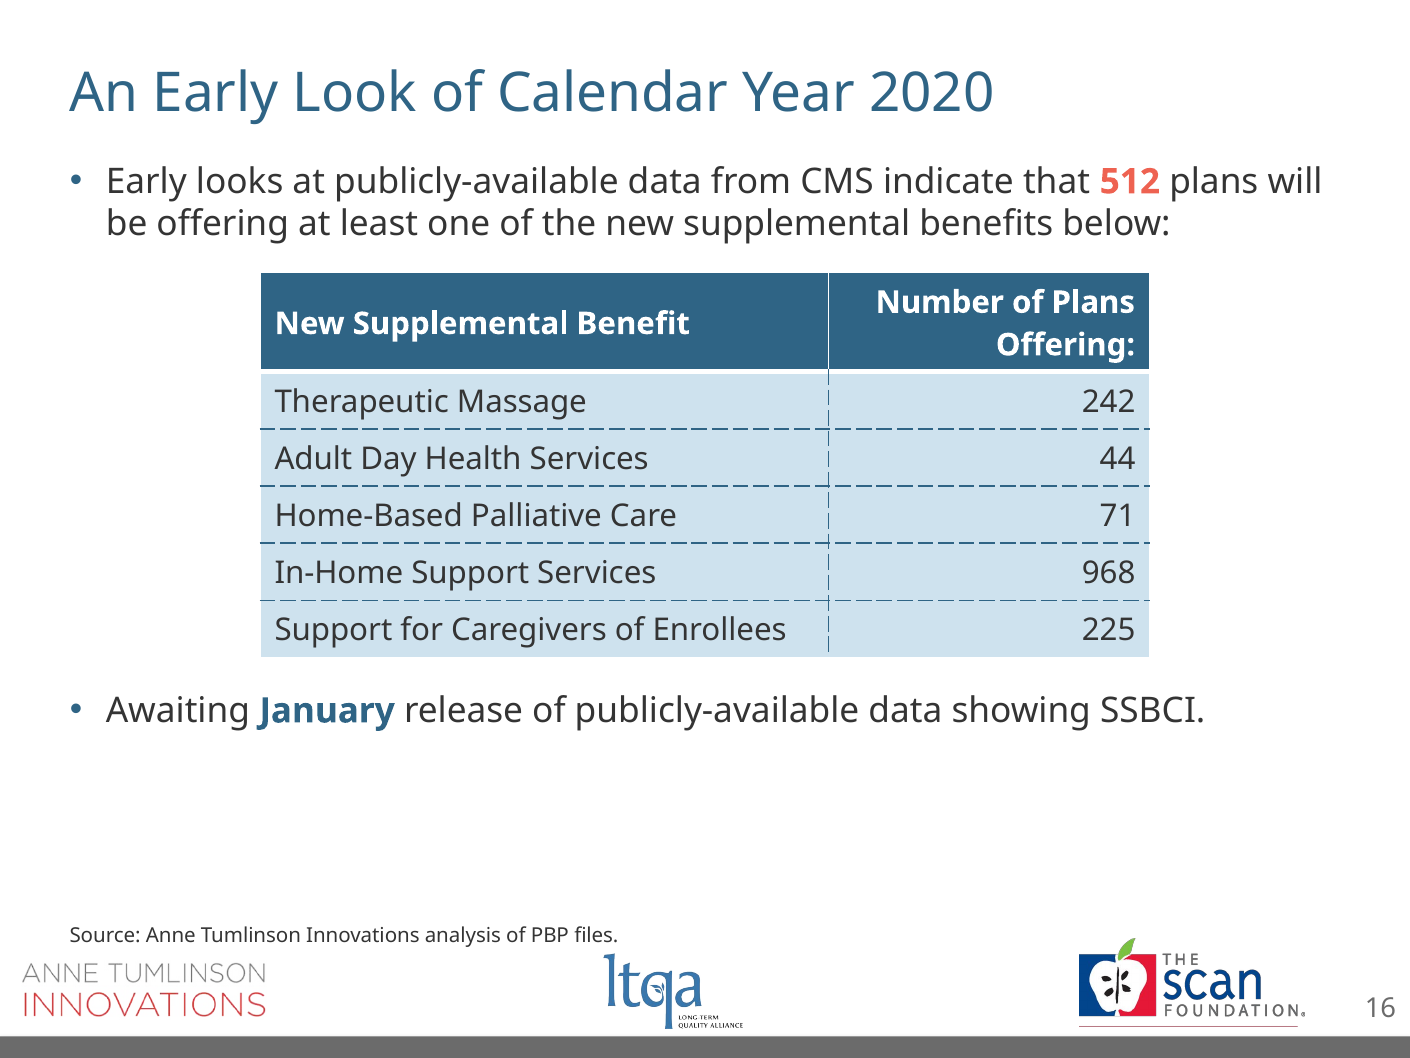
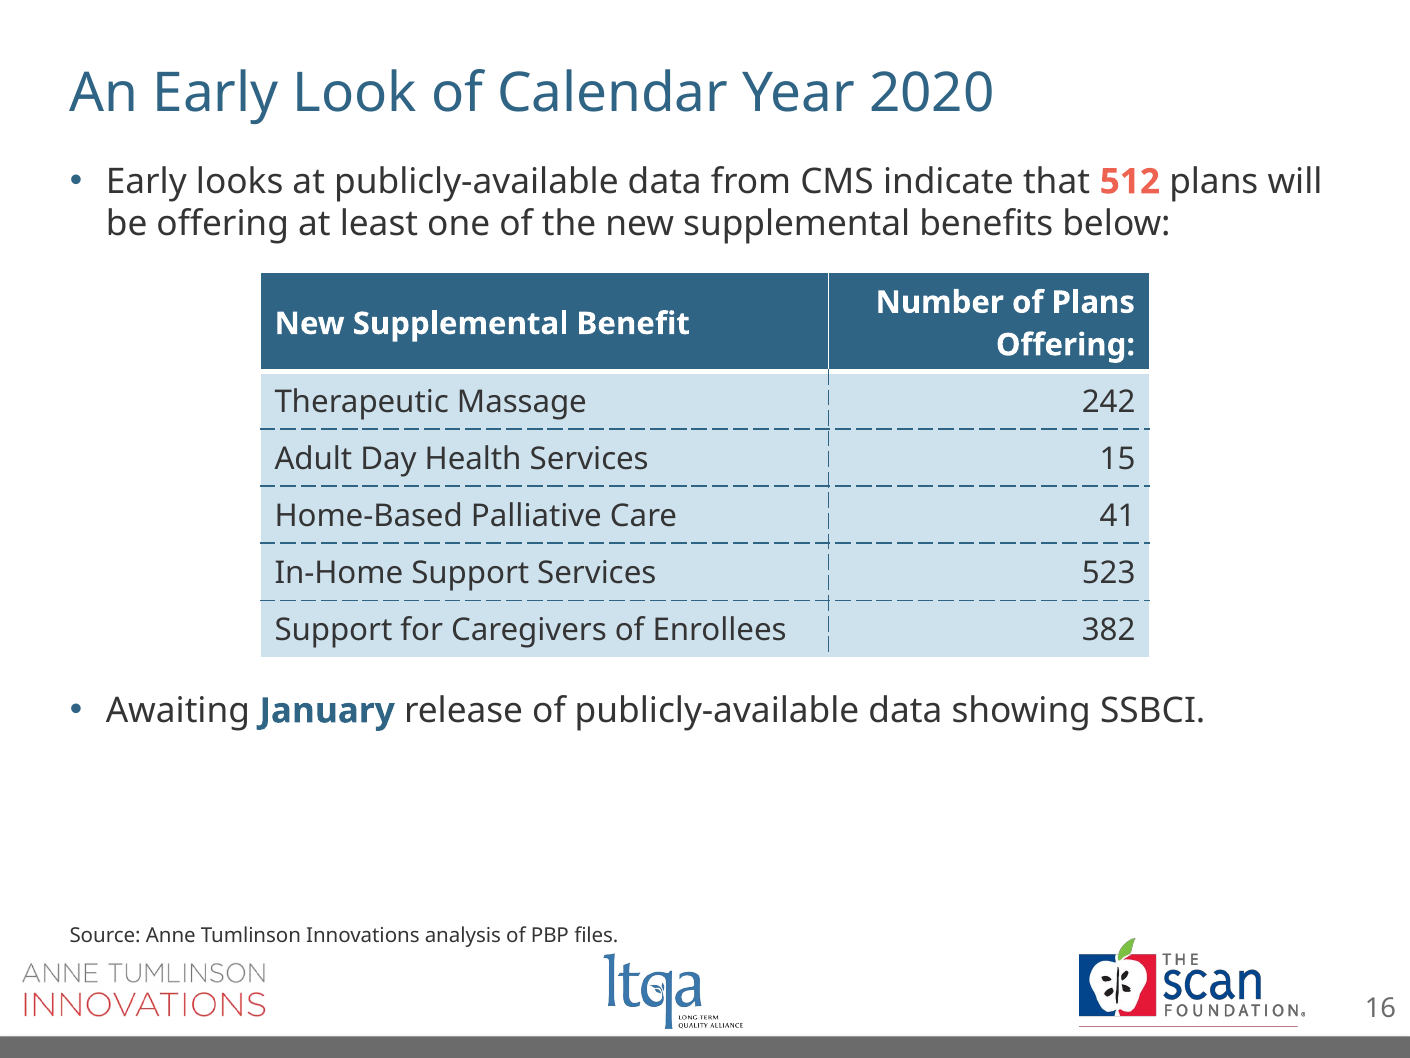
44: 44 -> 15
71: 71 -> 41
968: 968 -> 523
225: 225 -> 382
